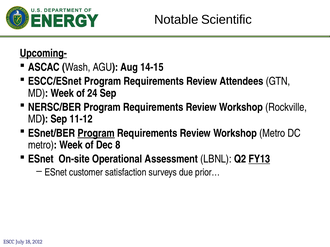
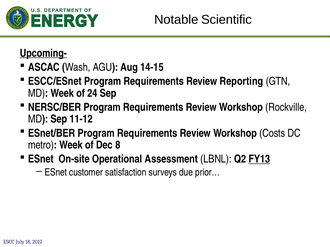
Attendees: Attendees -> Reporting
Program at (96, 133) underline: present -> none
Workshop Metro: Metro -> Costs
